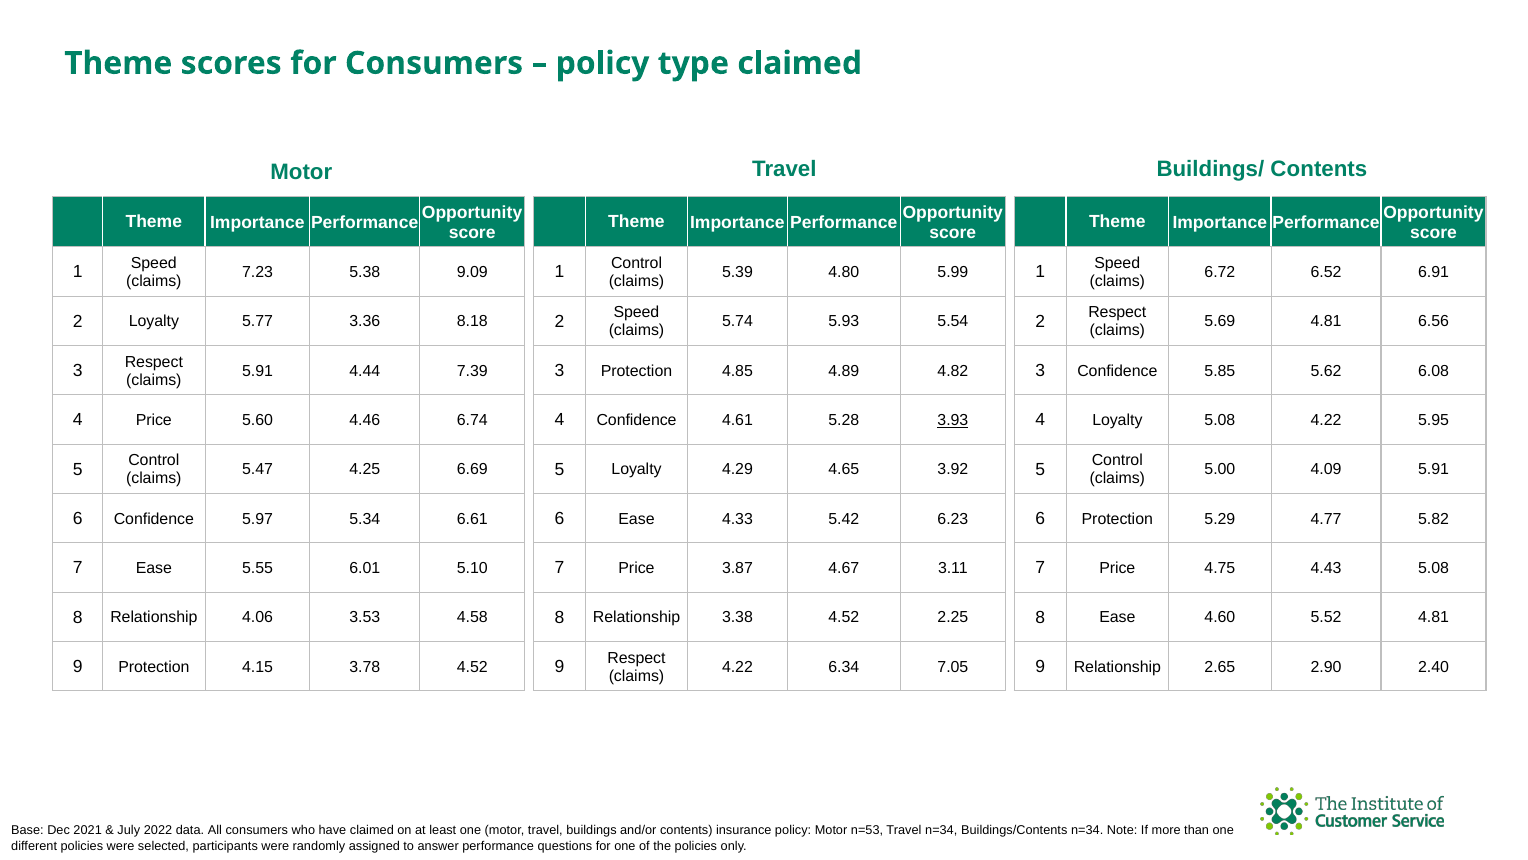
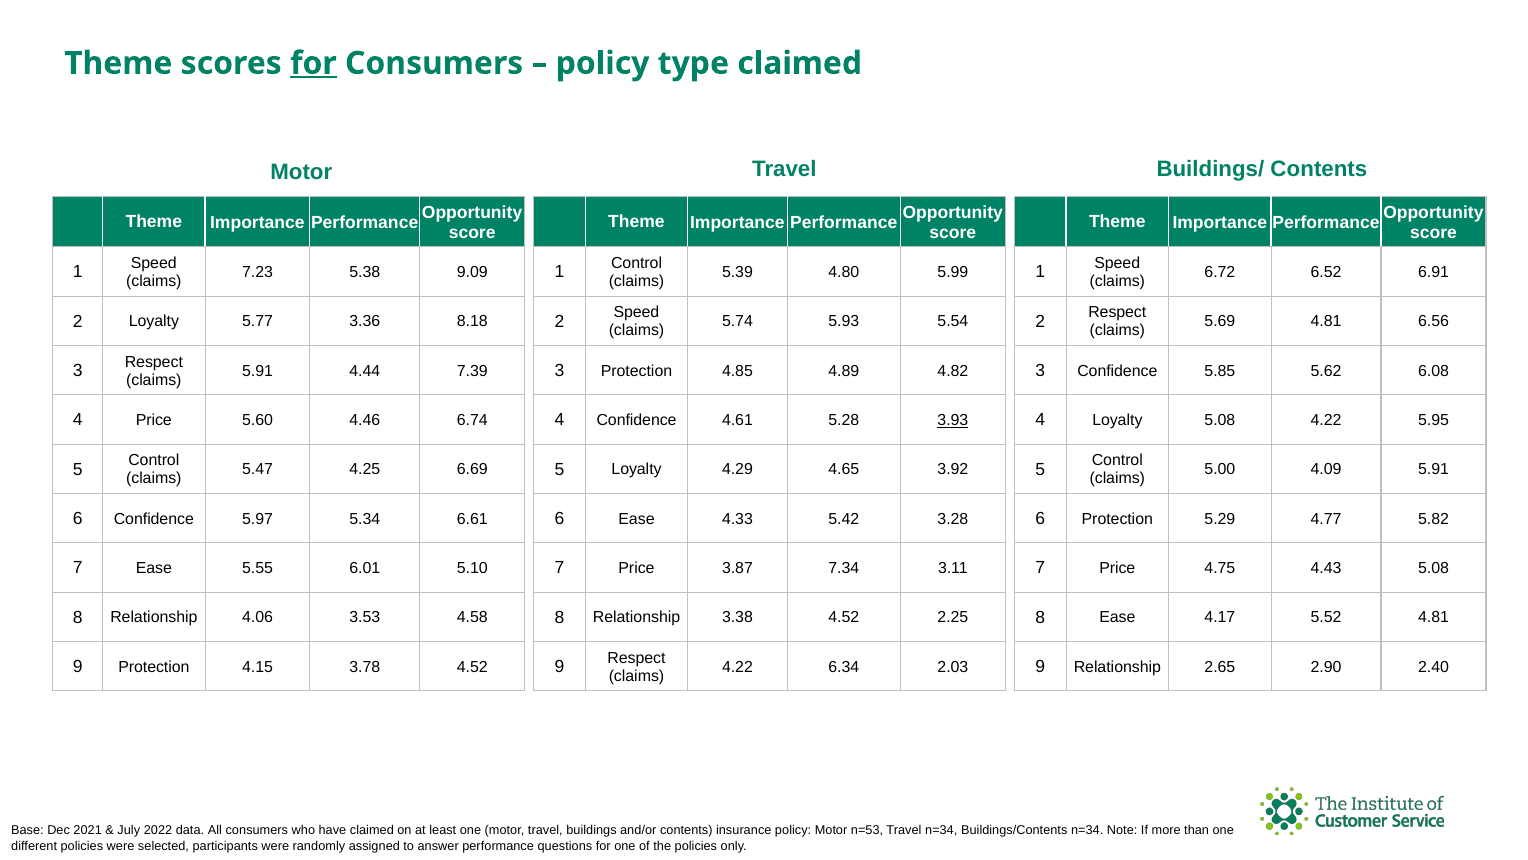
for at (313, 63) underline: none -> present
6.23: 6.23 -> 3.28
4.67: 4.67 -> 7.34
4.60: 4.60 -> 4.17
7.05: 7.05 -> 2.03
